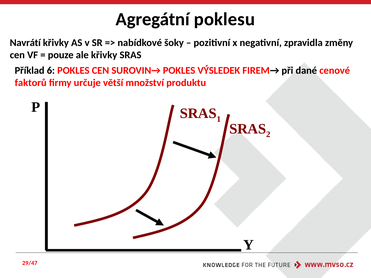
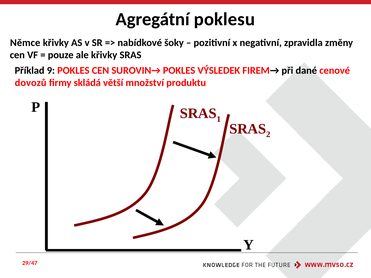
Navrátí: Navrátí -> Němce
6: 6 -> 9
faktorů: faktorů -> dovozů
určuje: určuje -> skládá
